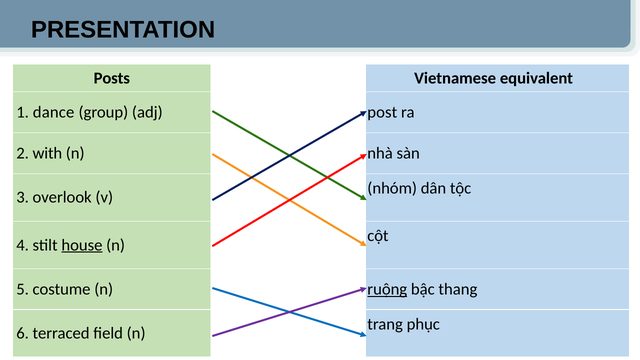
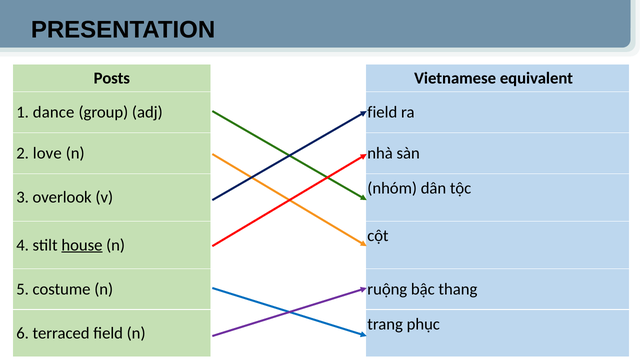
adj post: post -> field
with: with -> love
ruộng underline: present -> none
